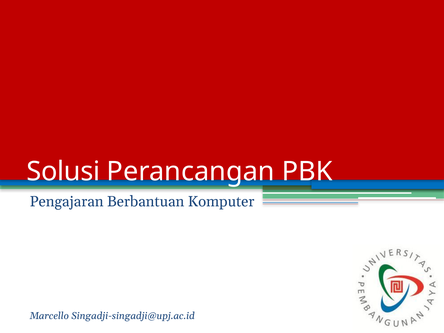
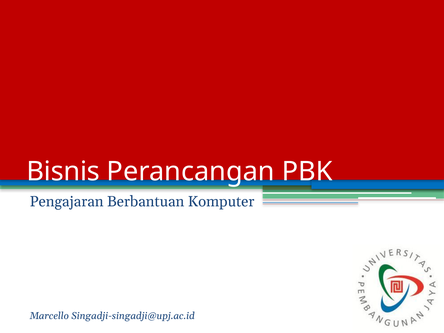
Solusi: Solusi -> Bisnis
